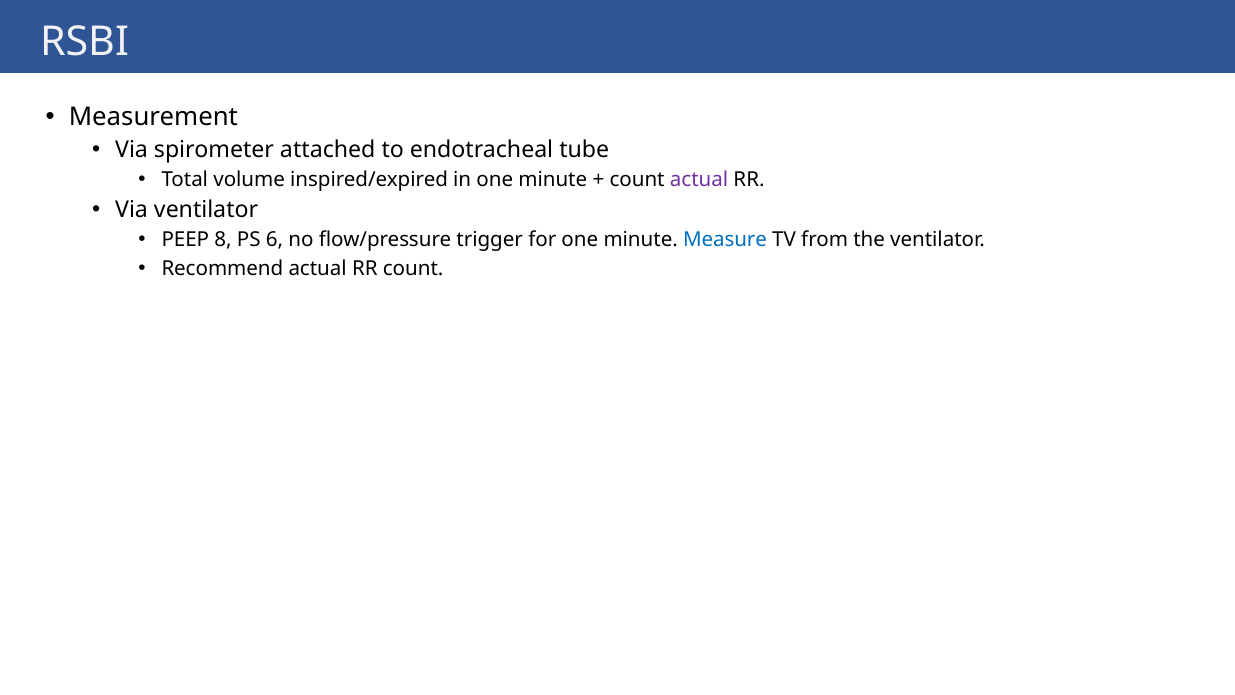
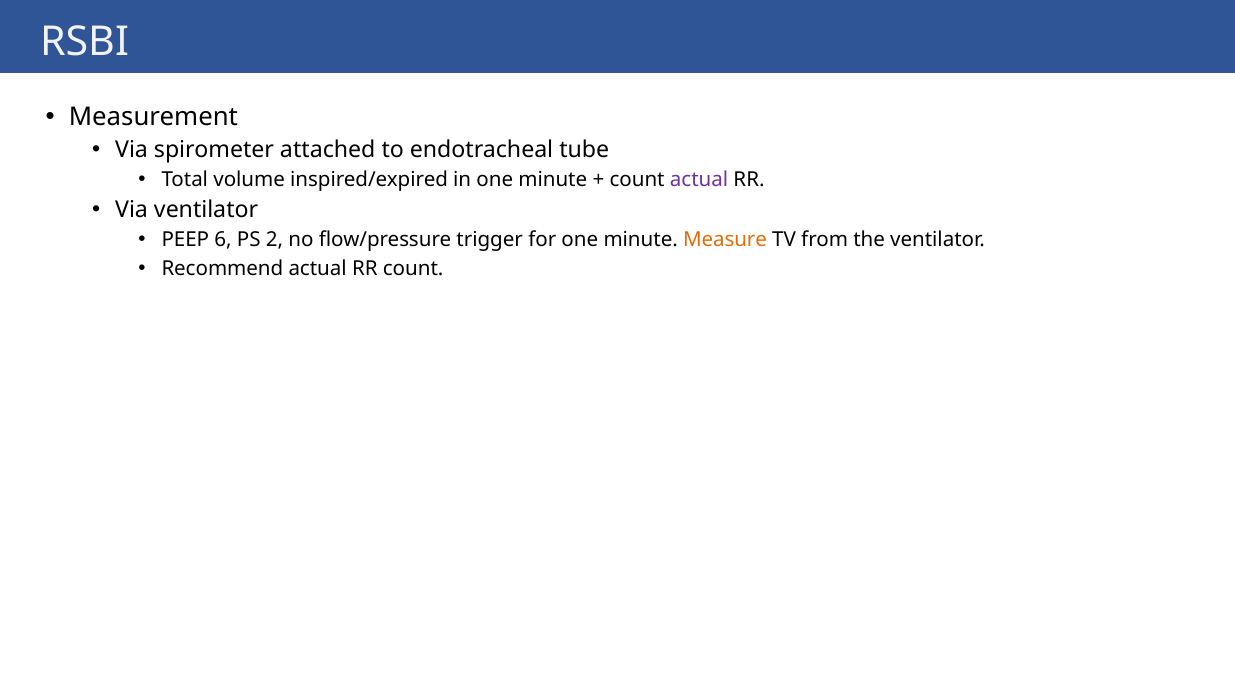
8: 8 -> 6
6: 6 -> 2
Measure colour: blue -> orange
